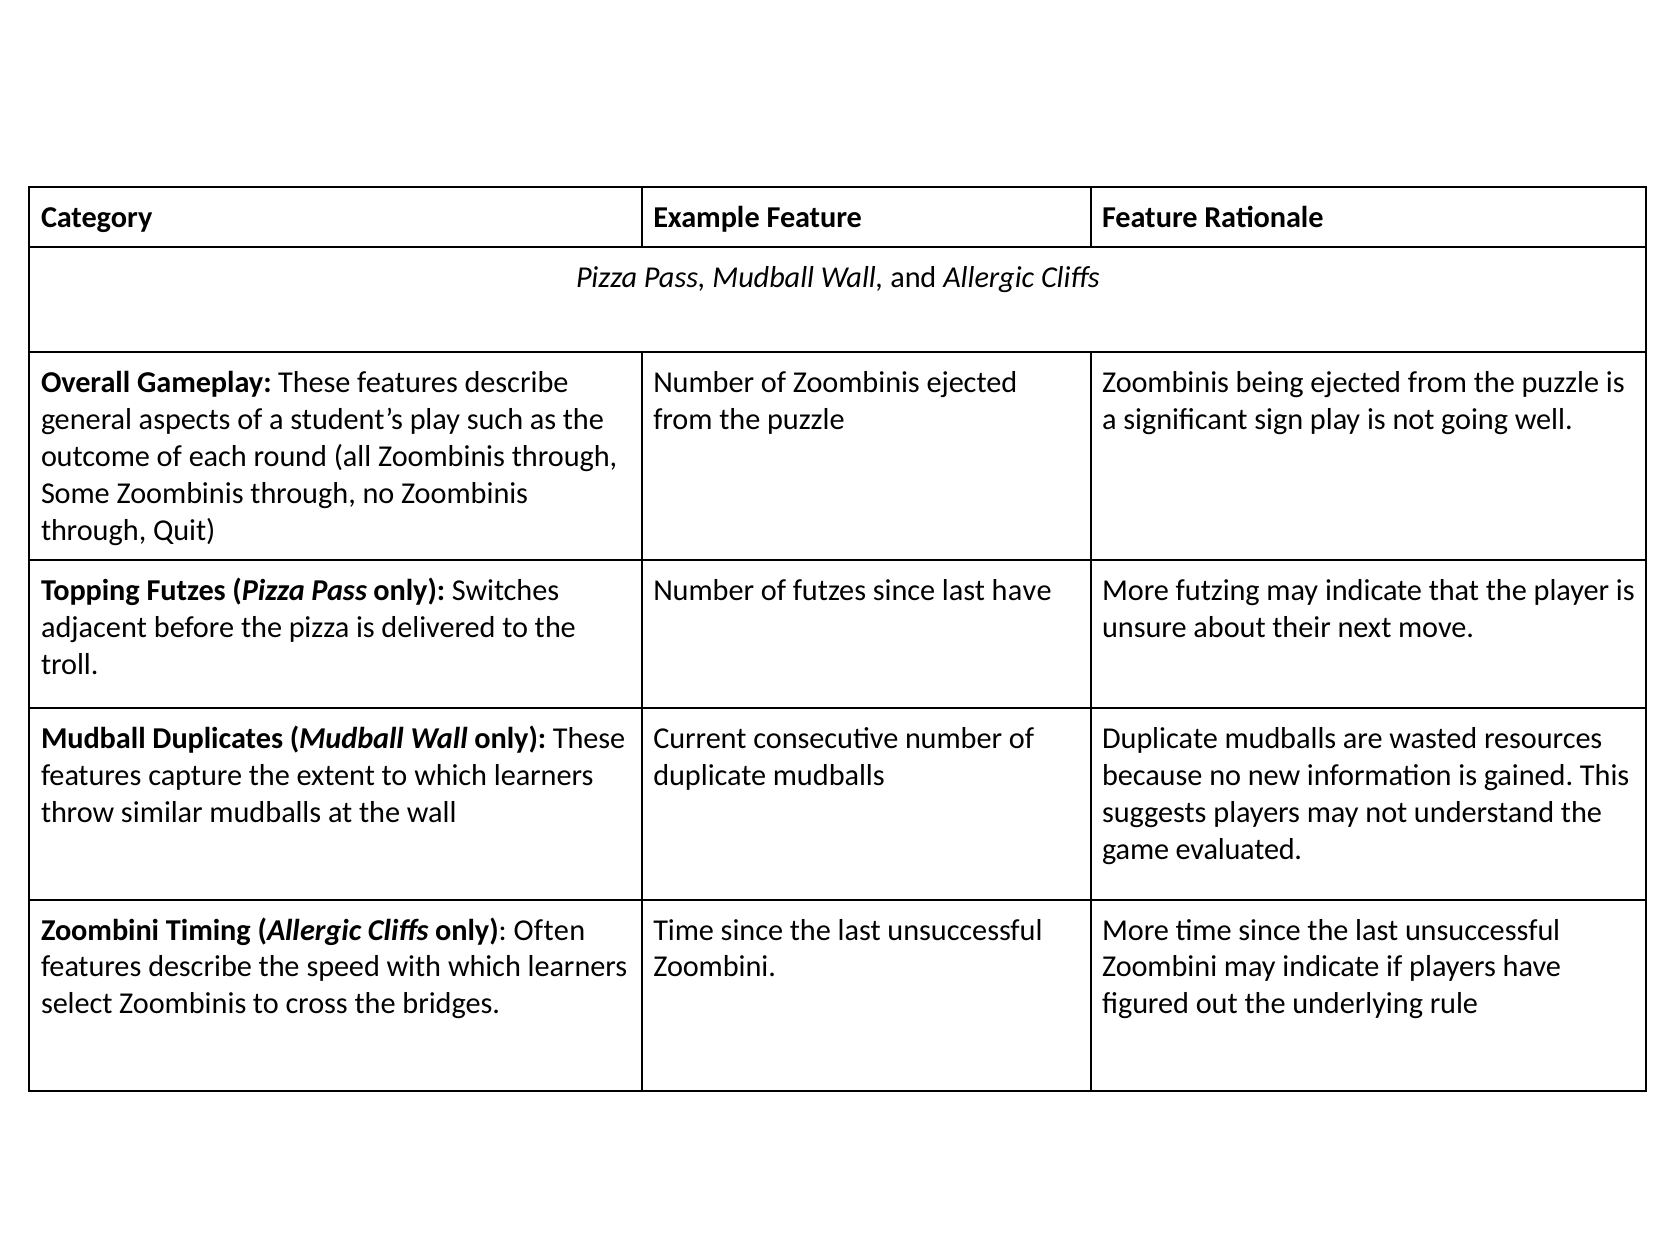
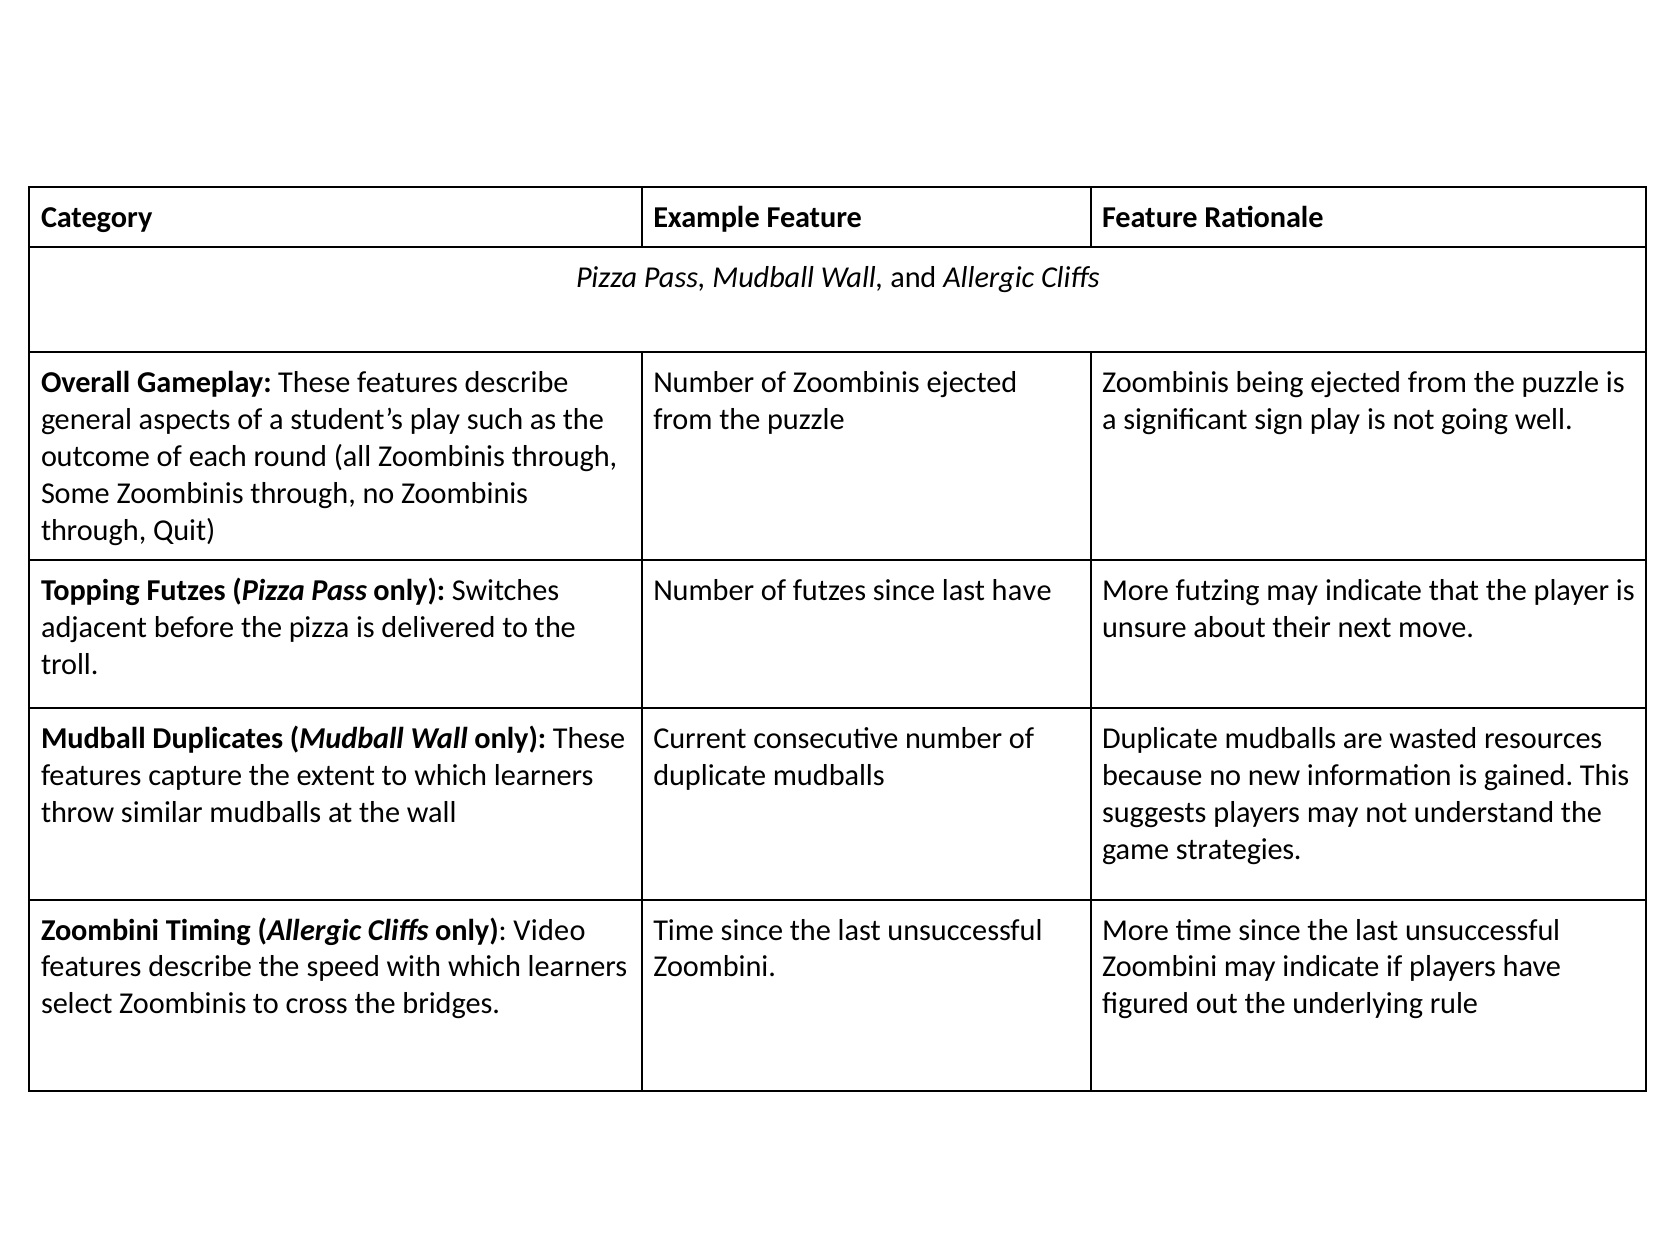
evaluated: evaluated -> strategies
Often: Often -> Video
